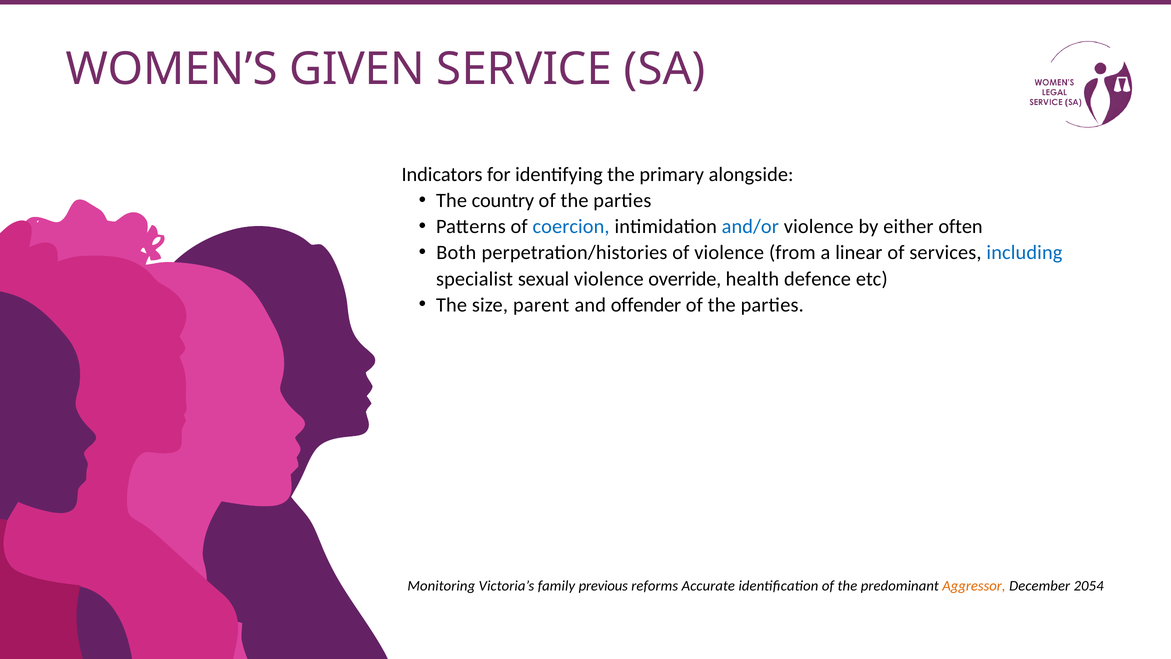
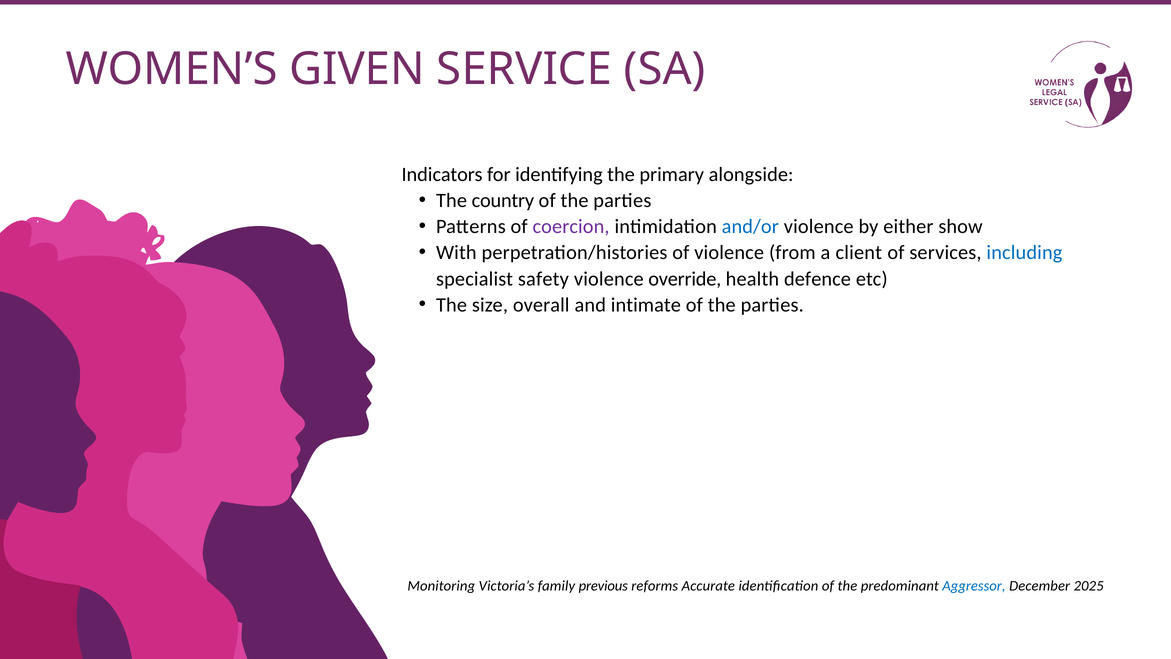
coercion colour: blue -> purple
often: often -> show
Both: Both -> With
linear: linear -> client
sexual: sexual -> safety
parent: parent -> overall
offender: offender -> intimate
Aggressor colour: orange -> blue
2054: 2054 -> 2025
